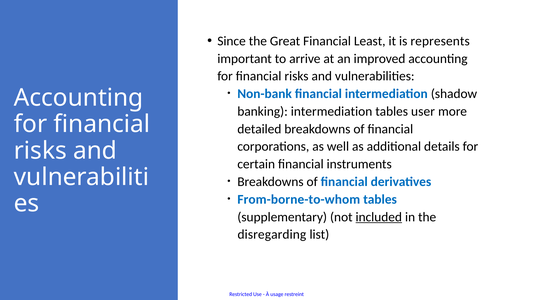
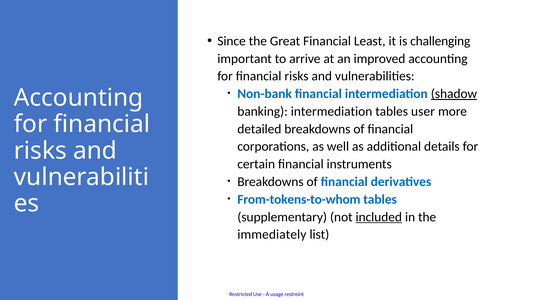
represents: represents -> challenging
shadow underline: none -> present
From-borne-to-whom: From-borne-to-whom -> From-tokens-to-whom
disregarding: disregarding -> immediately
